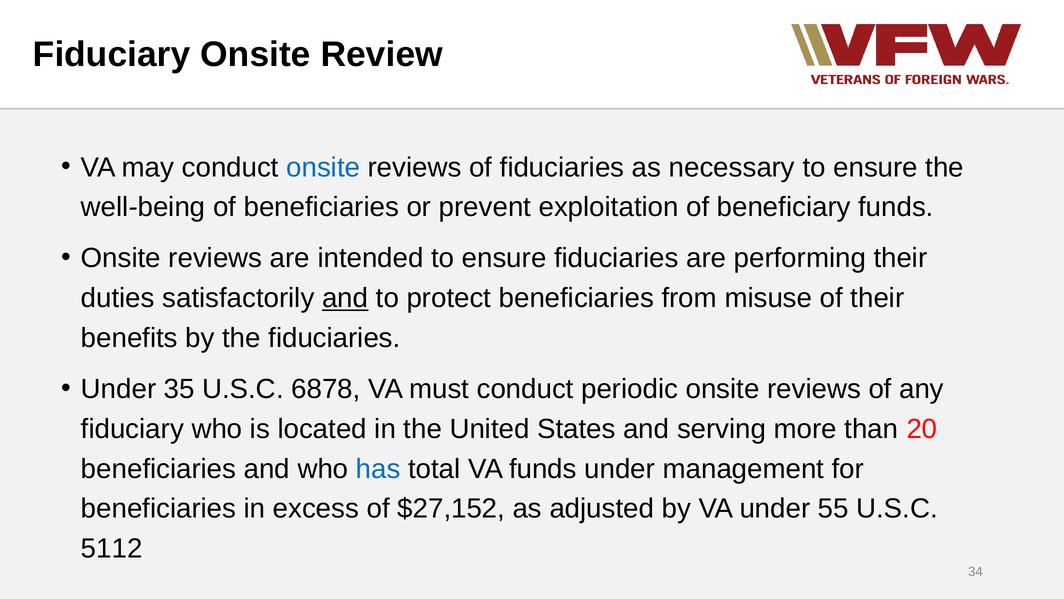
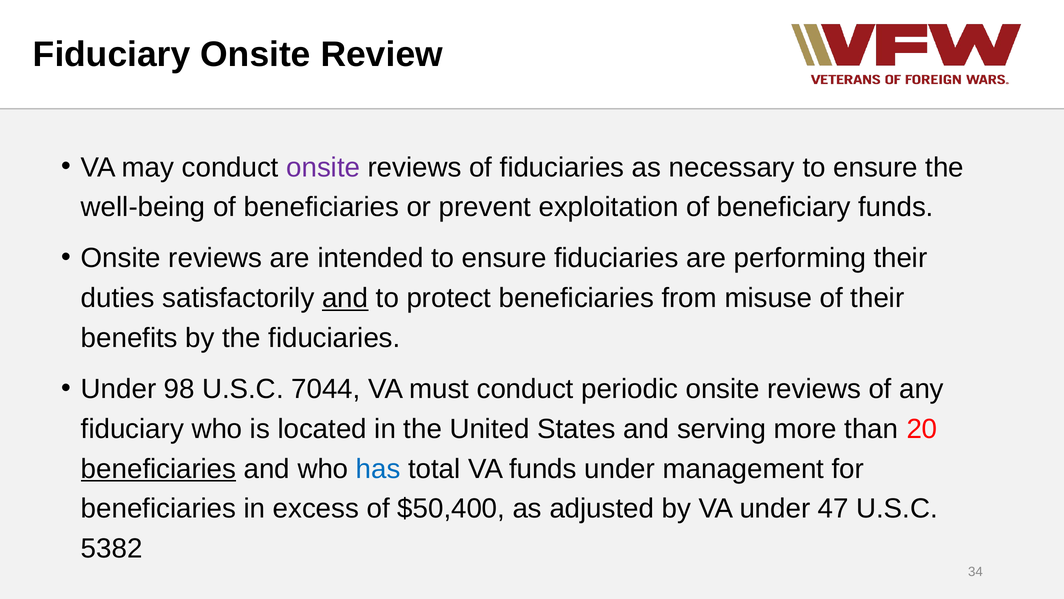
onsite at (323, 167) colour: blue -> purple
35: 35 -> 98
6878: 6878 -> 7044
beneficiaries at (159, 469) underline: none -> present
$27,152: $27,152 -> $50,400
55: 55 -> 47
5112: 5112 -> 5382
